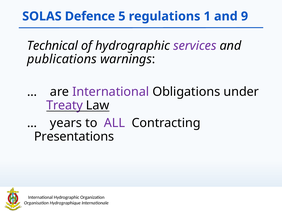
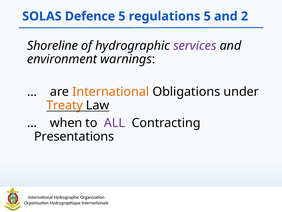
regulations 1: 1 -> 5
9: 9 -> 2
Technical: Technical -> Shoreline
publications: publications -> environment
International at (111, 92) colour: purple -> orange
Treaty colour: purple -> orange
years: years -> when
